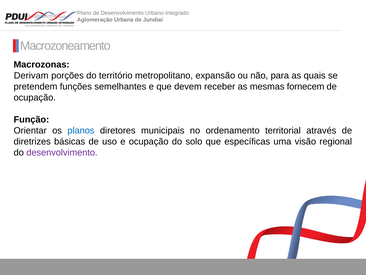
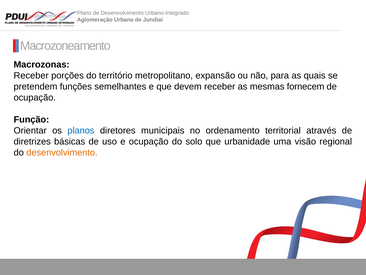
Derivam at (31, 75): Derivam -> Receber
específicas: específicas -> urbanidade
desenvolvimento at (62, 152) colour: purple -> orange
